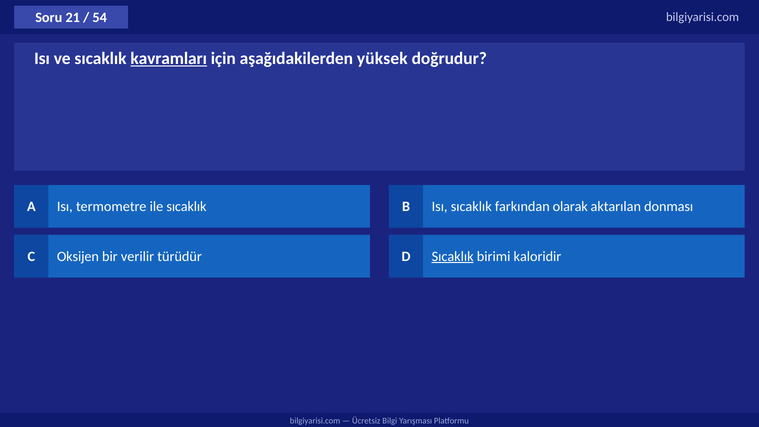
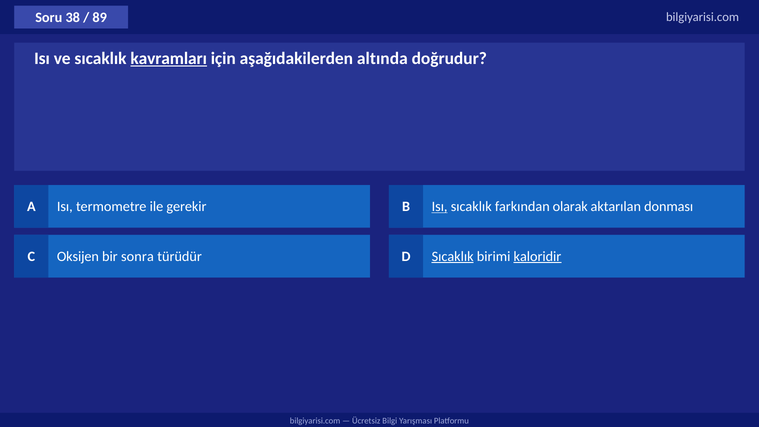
21: 21 -> 38
54: 54 -> 89
yüksek: yüksek -> altında
ile sıcaklık: sıcaklık -> gerekir
Isı at (440, 207) underline: none -> present
verilir: verilir -> sonra
kaloridir underline: none -> present
